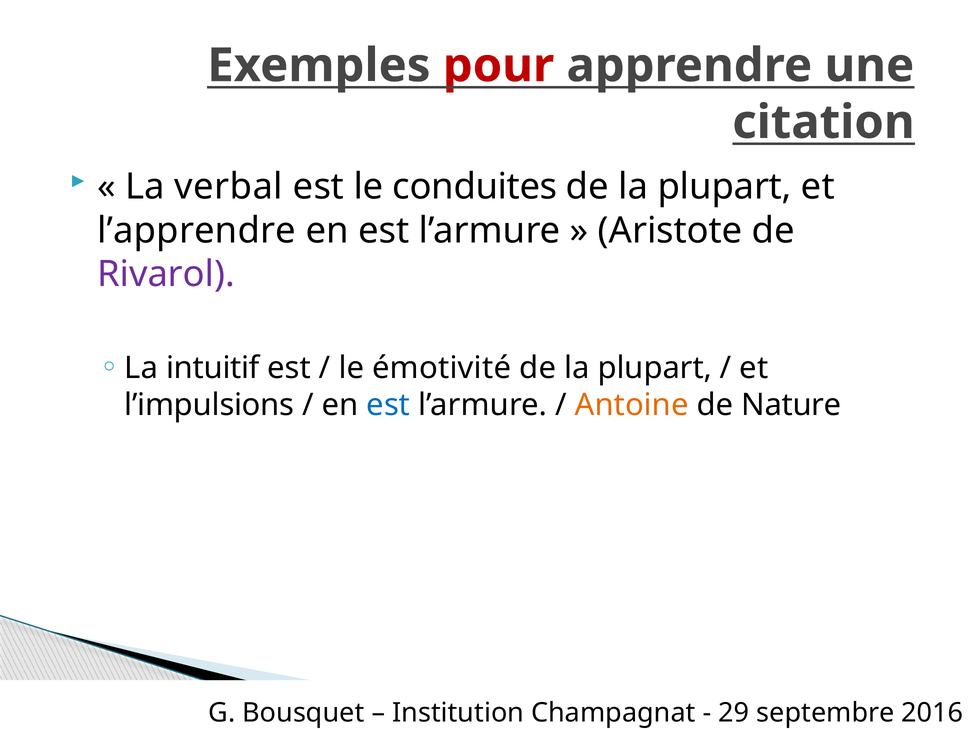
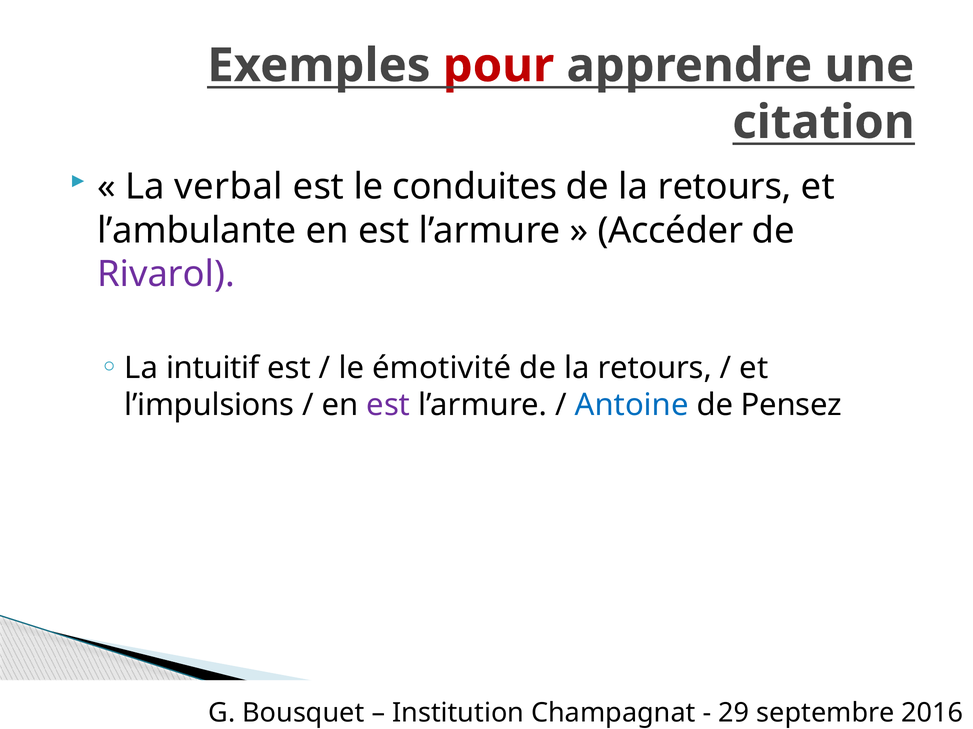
plupart at (725, 187): plupart -> retours
l’apprendre: l’apprendre -> l’ambulante
Aristote: Aristote -> Accéder
plupart at (655, 368): plupart -> retours
est at (388, 406) colour: blue -> purple
Antoine colour: orange -> blue
Nature: Nature -> Pensez
